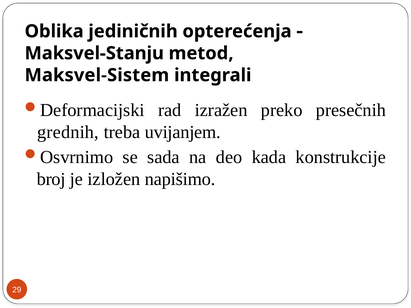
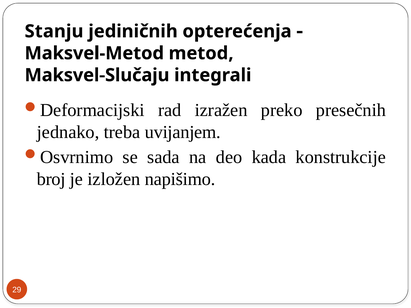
Oblika: Oblika -> Stanju
Maksvel-Stanju: Maksvel-Stanju -> Maksvel-Metod
Maksvel-Sistem: Maksvel-Sistem -> Maksvel-Slučaju
grednih: grednih -> jednako
